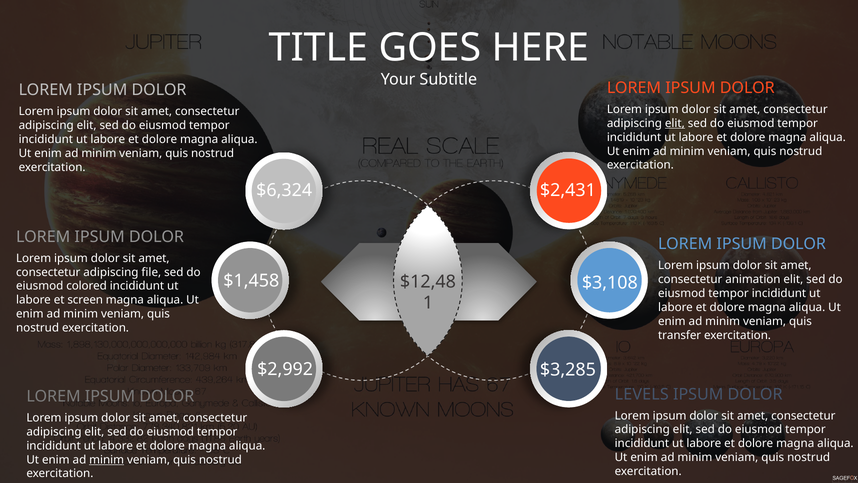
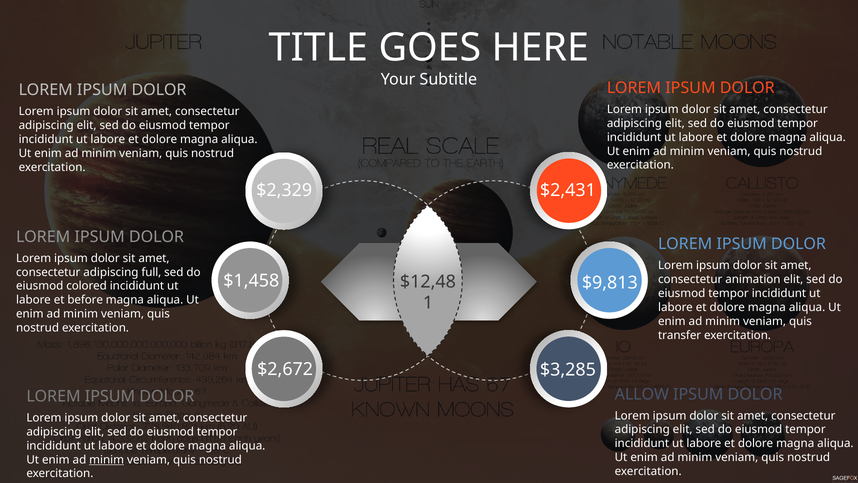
elit at (675, 123) underline: present -> none
$6,324: $6,324 -> $2,329
file: file -> full
$3,108: $3,108 -> $9,813
screen: screen -> before
$2,992: $2,992 -> $2,672
LEVELS: LEVELS -> ALLOW
